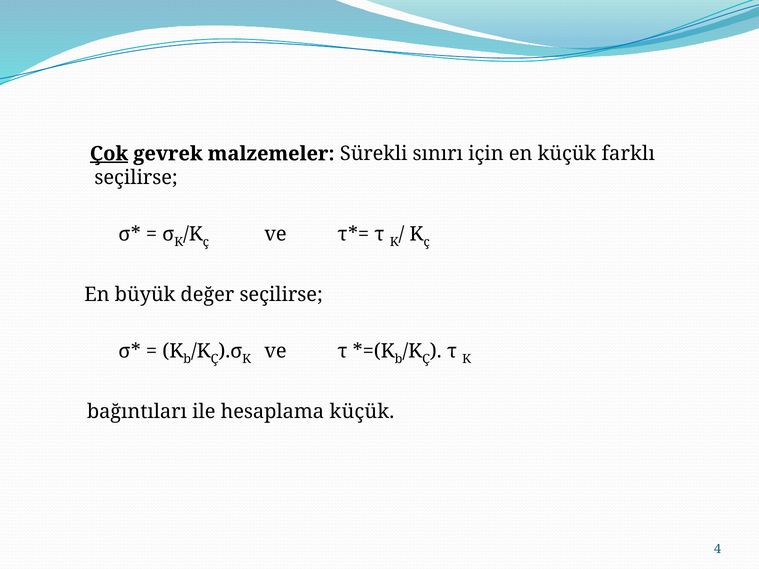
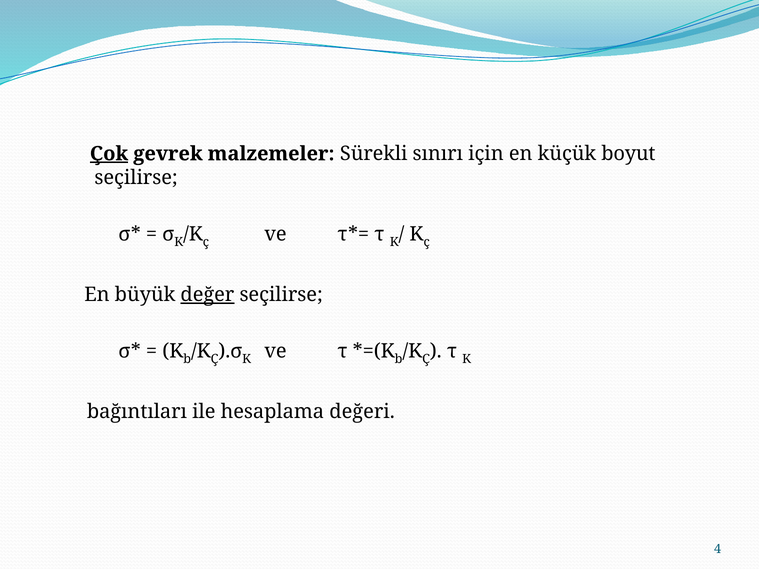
farklı: farklı -> boyut
değer underline: none -> present
hesaplama küçük: küçük -> değeri
